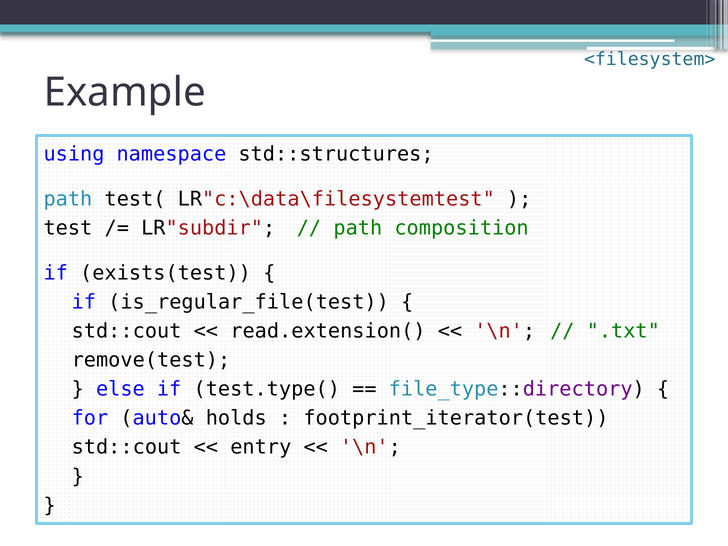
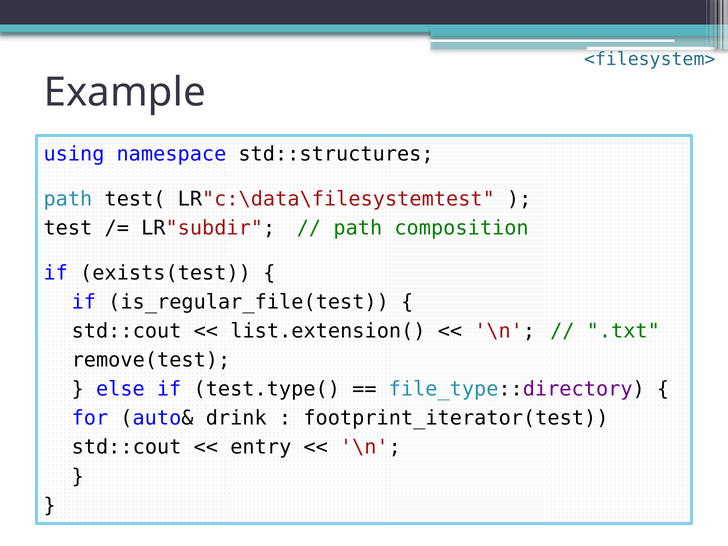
read.extension(: read.extension( -> list.extension(
holds: holds -> drink
